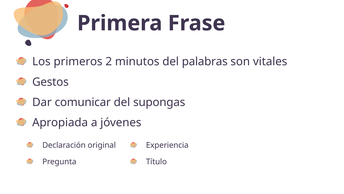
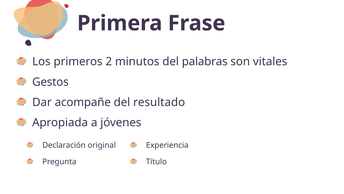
comunicar: comunicar -> acompañe
supongas: supongas -> resultado
